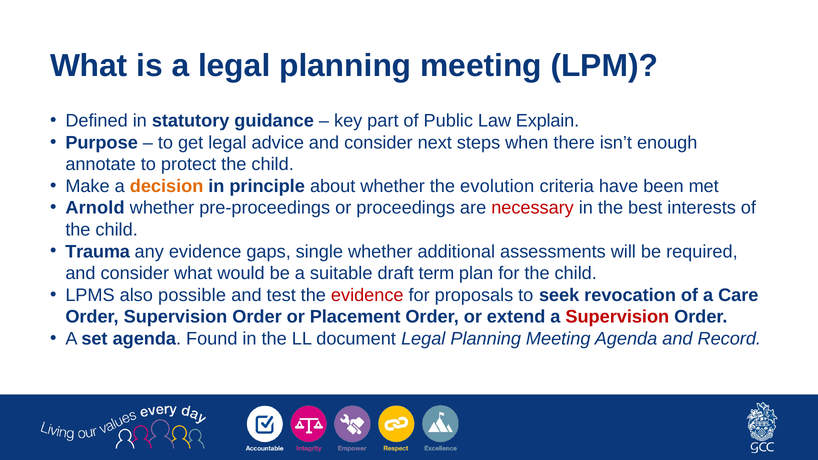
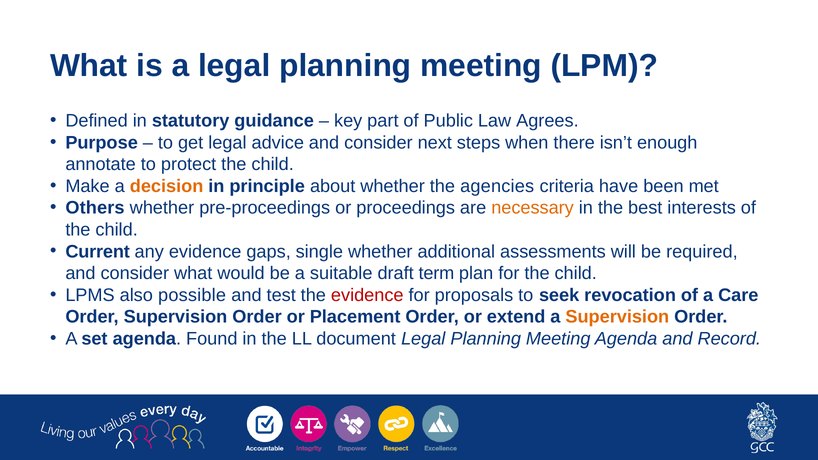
Explain: Explain -> Agrees
evolution: evolution -> agencies
Arnold: Arnold -> Others
necessary colour: red -> orange
Trauma: Trauma -> Current
Supervision at (617, 317) colour: red -> orange
